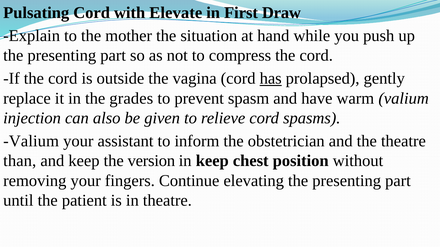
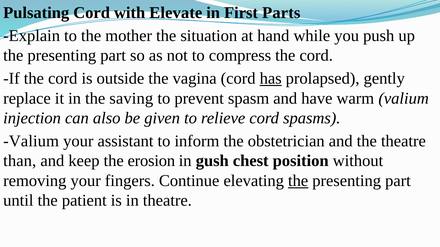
Draw: Draw -> Parts
grades: grades -> saving
version: version -> erosion
in keep: keep -> gush
the at (298, 181) underline: none -> present
